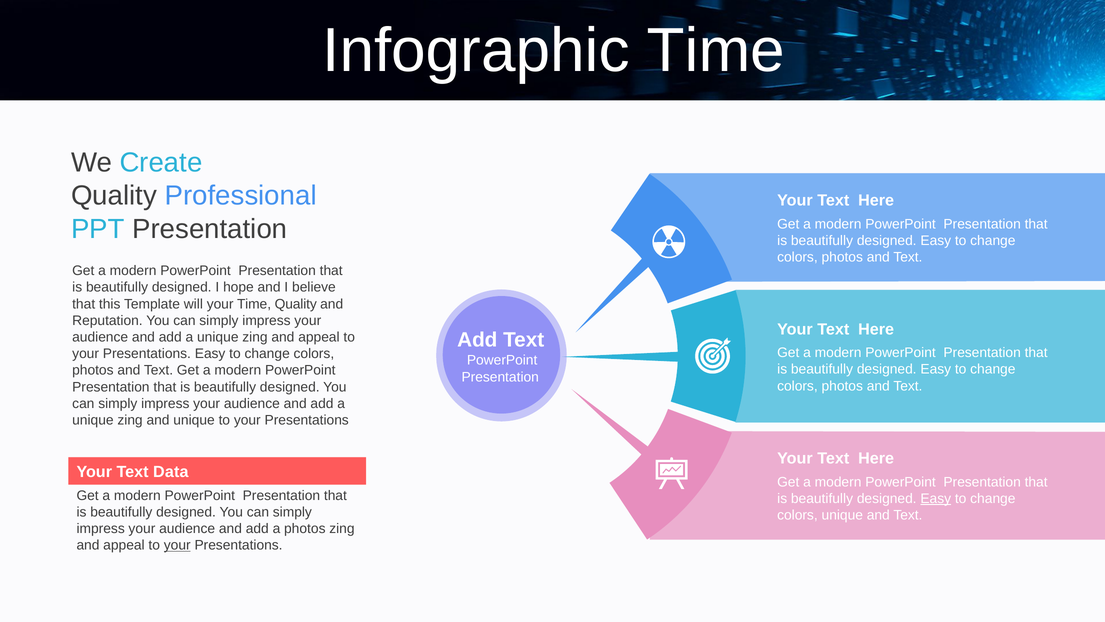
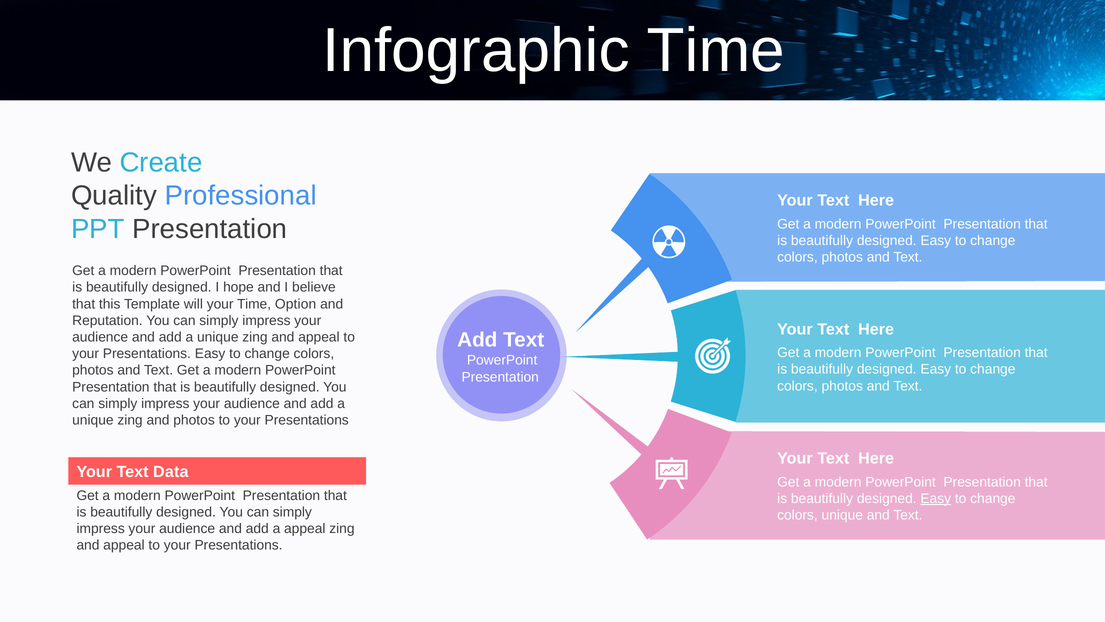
Time Quality: Quality -> Option
and unique: unique -> photos
a photos: photos -> appeal
your at (177, 545) underline: present -> none
